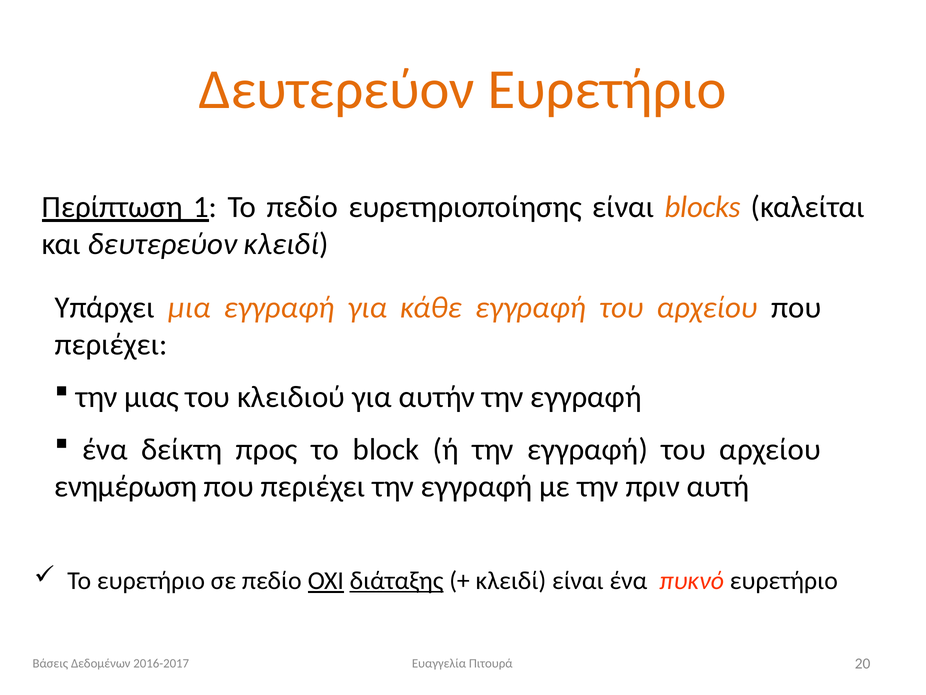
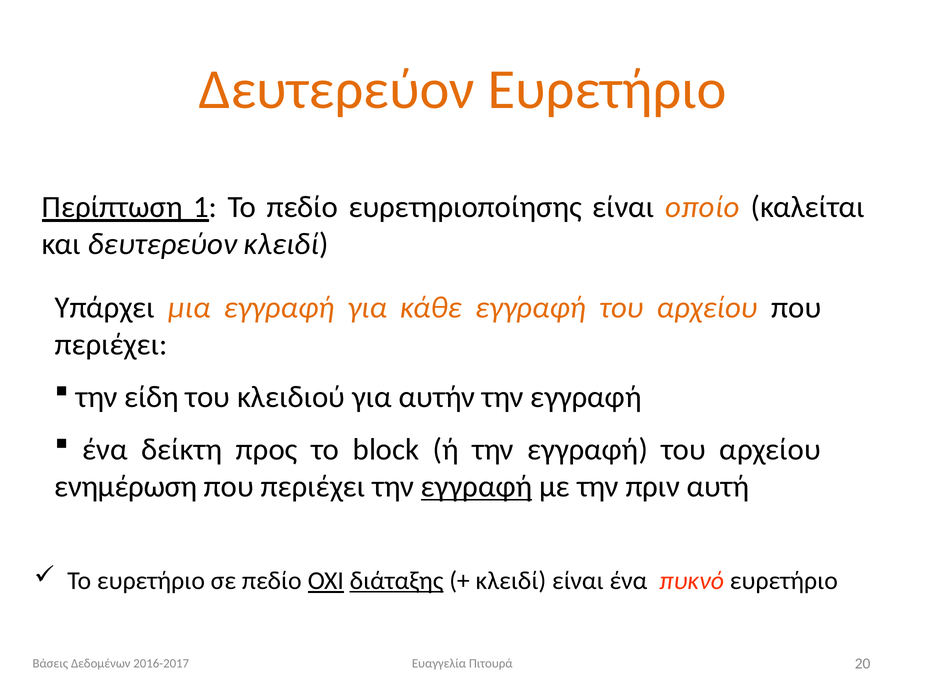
blocks: blocks -> οποίο
μιας: μιας -> είδη
εγγραφή at (477, 486) underline: none -> present
